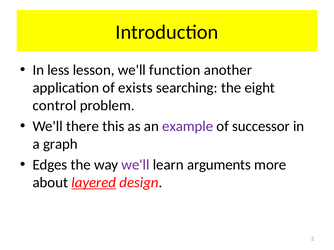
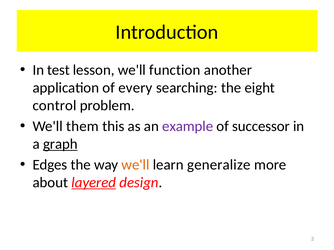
less: less -> test
exists: exists -> every
there: there -> them
graph underline: none -> present
we'll at (135, 165) colour: purple -> orange
arguments: arguments -> generalize
